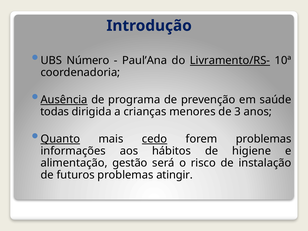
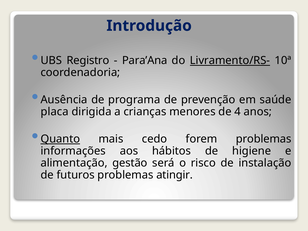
Número: Número -> Registro
Paul’Ana: Paul’Ana -> Para’Ana
Ausência underline: present -> none
todas: todas -> placa
3: 3 -> 4
cedo underline: present -> none
